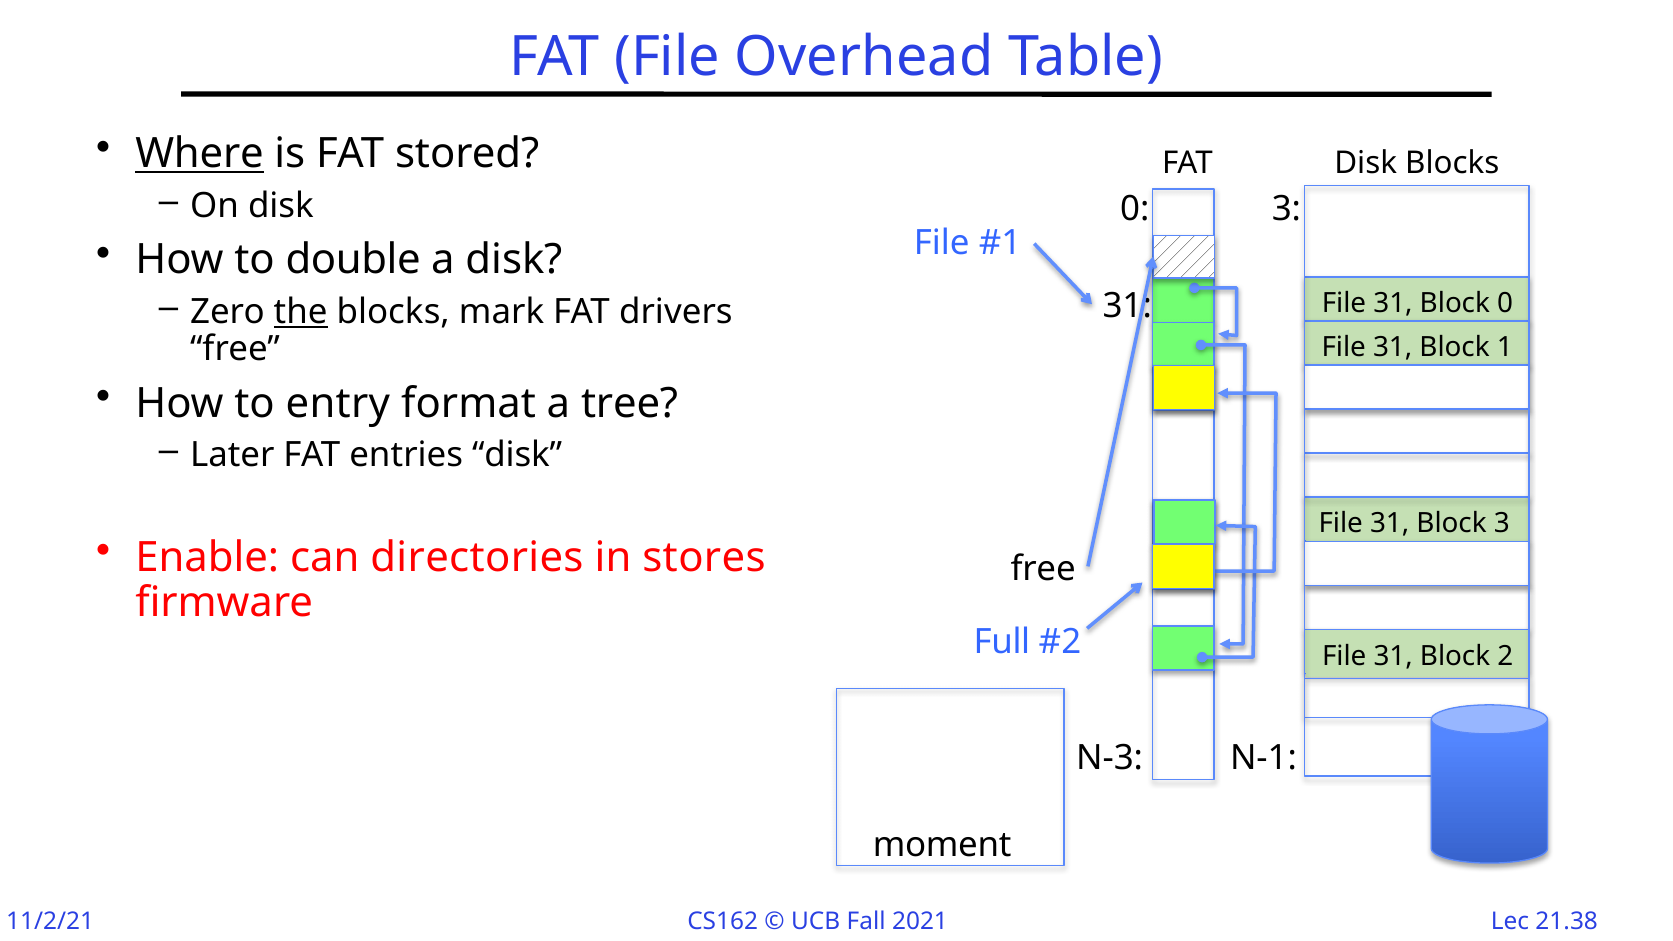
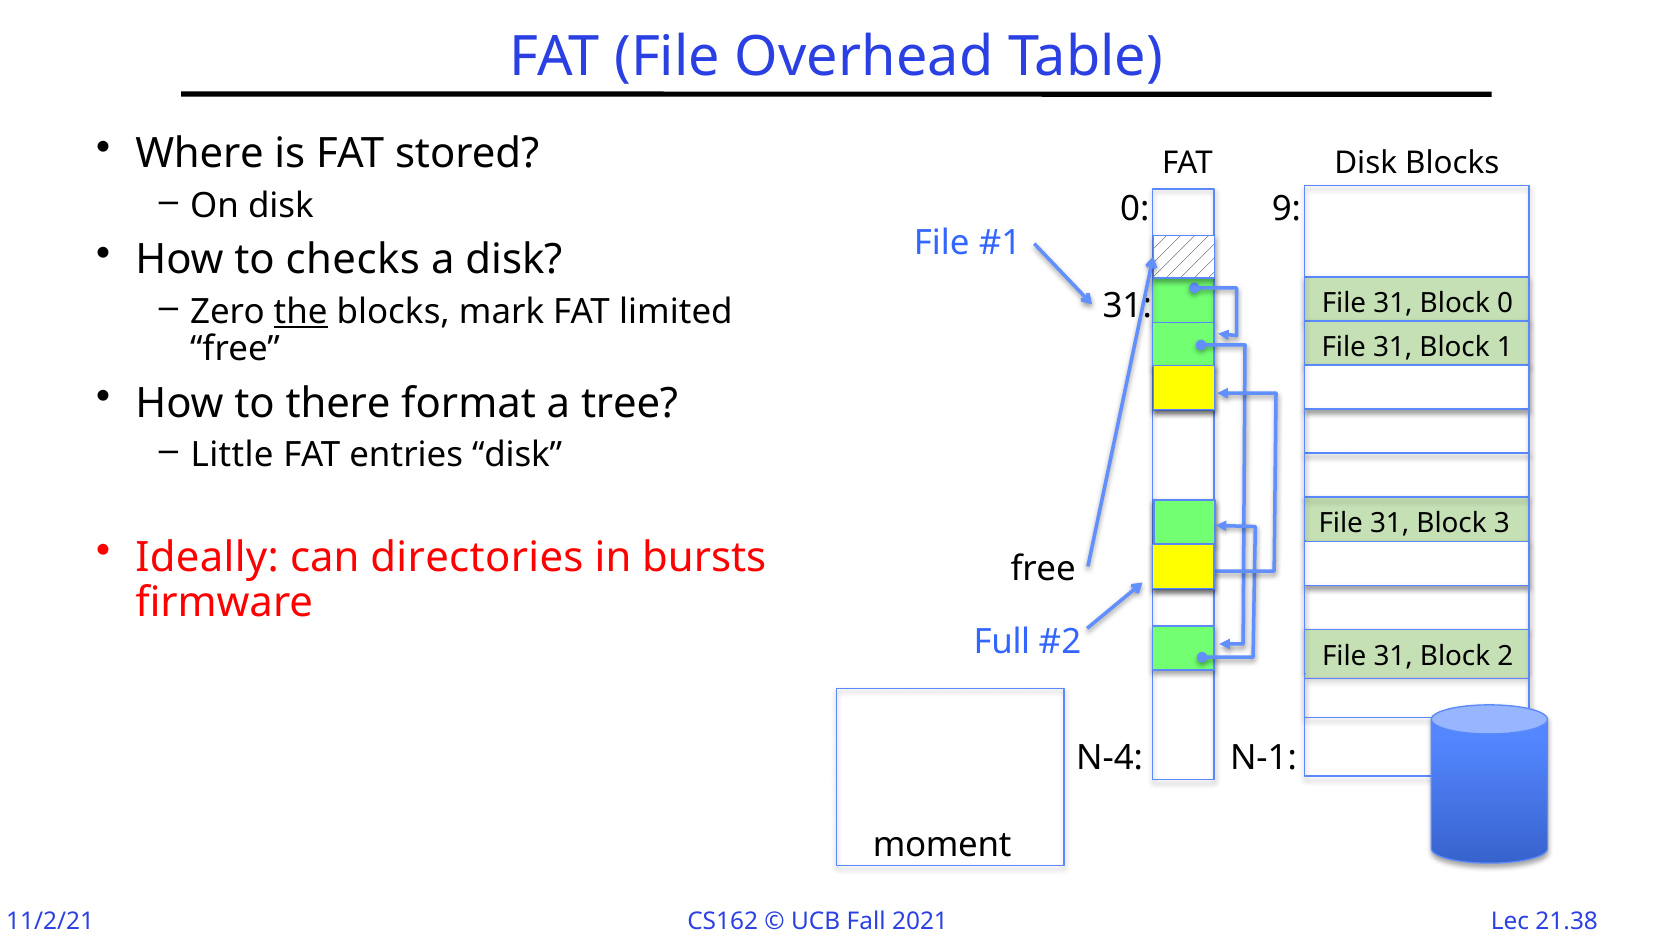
Where underline: present -> none
3 at (1286, 209): 3 -> 9
double: double -> checks
drivers: drivers -> limited
entry: entry -> there
Later: Later -> Little
Enable: Enable -> Ideally
stores: stores -> bursts
N-3: N-3 -> N-4
